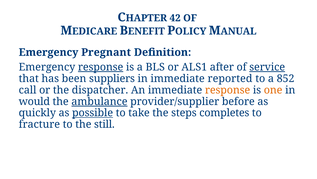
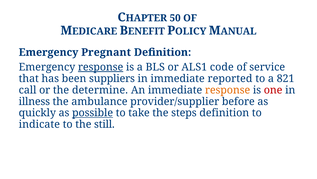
42: 42 -> 50
after: after -> code
service underline: present -> none
852: 852 -> 821
dispatcher: dispatcher -> determine
one colour: orange -> red
would: would -> illness
ambulance underline: present -> none
steps completes: completes -> definition
fracture: fracture -> indicate
